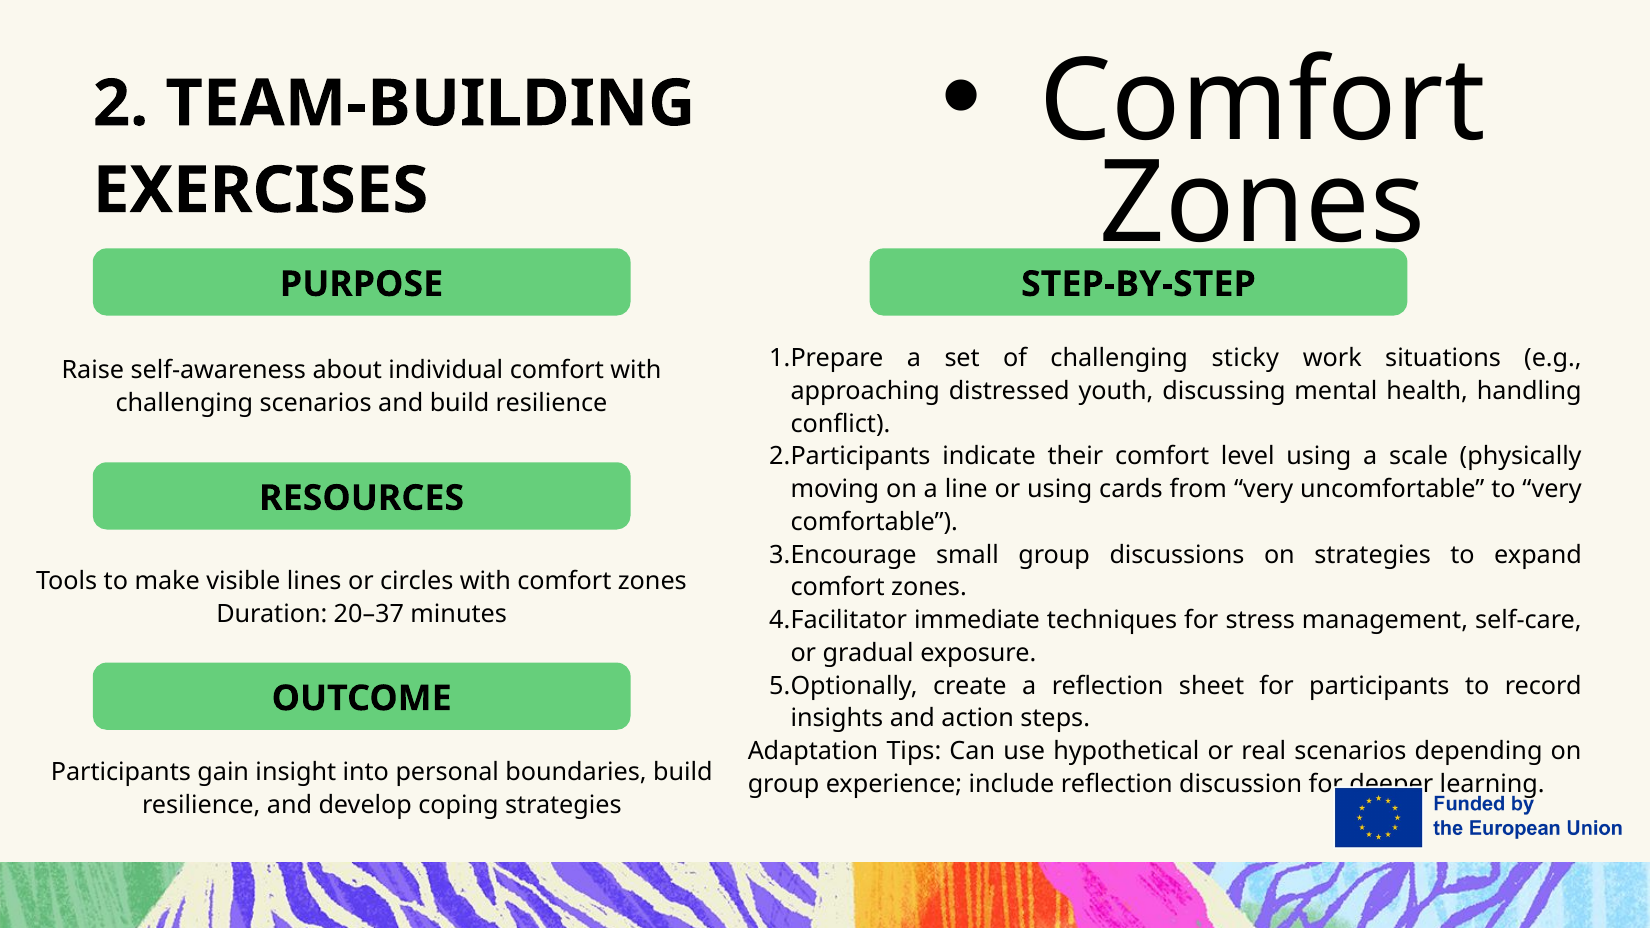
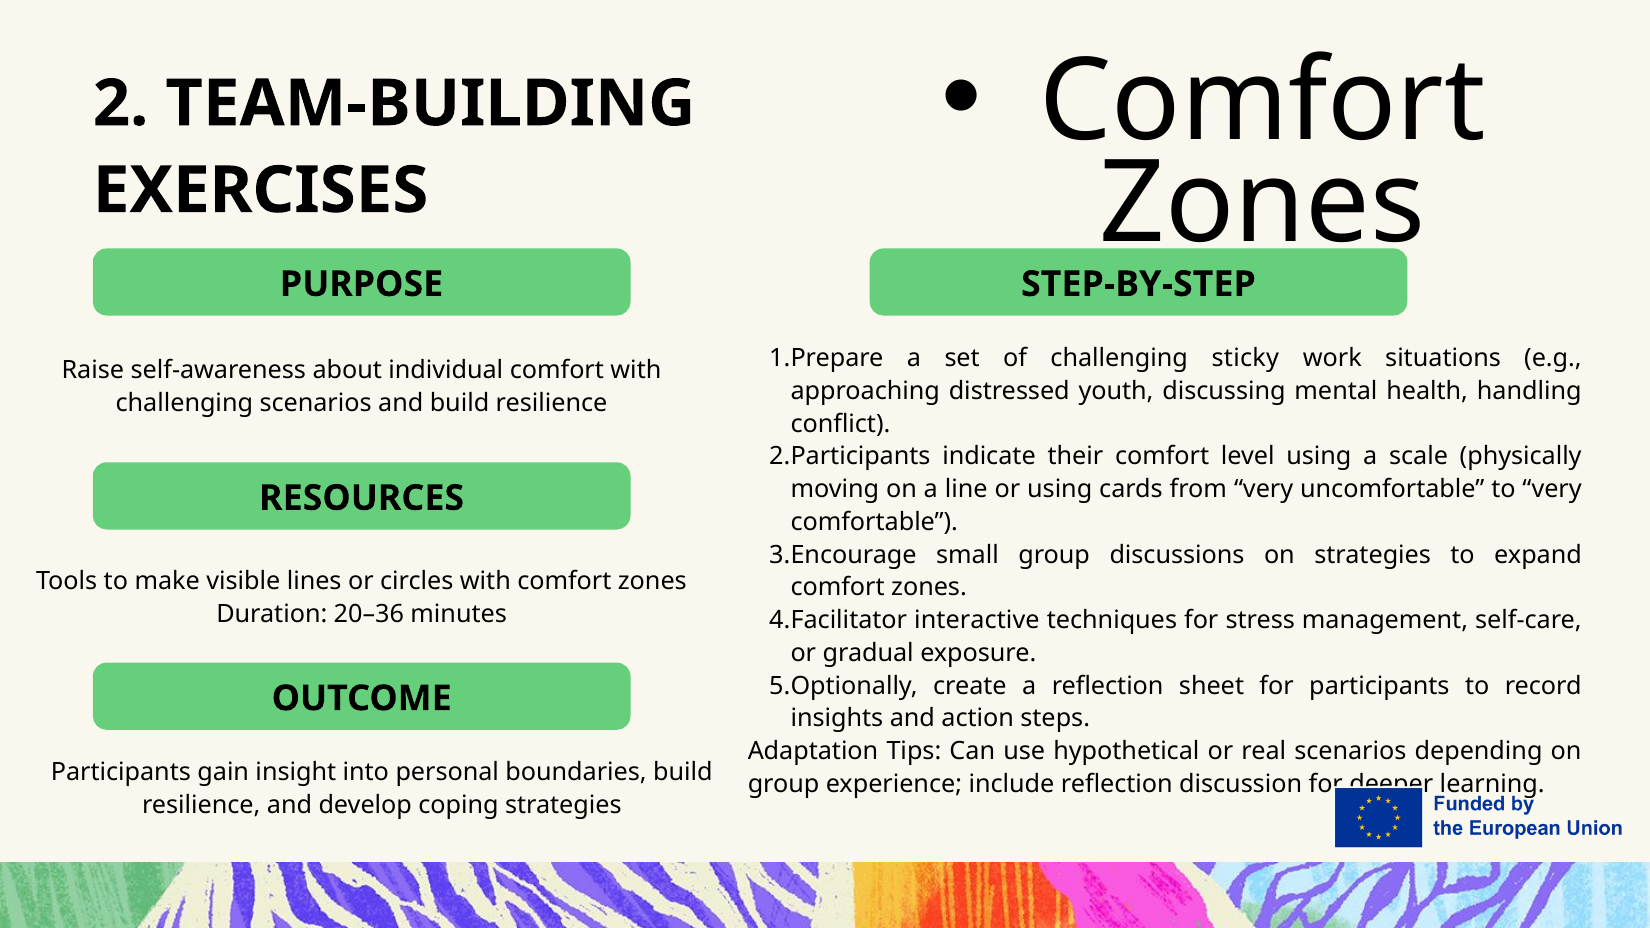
20–37: 20–37 -> 20–36
immediate: immediate -> interactive
